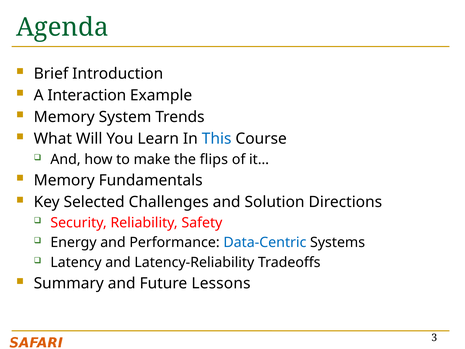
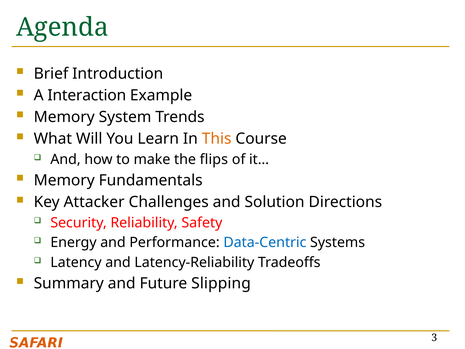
This colour: blue -> orange
Selected: Selected -> Attacker
Lessons: Lessons -> Slipping
